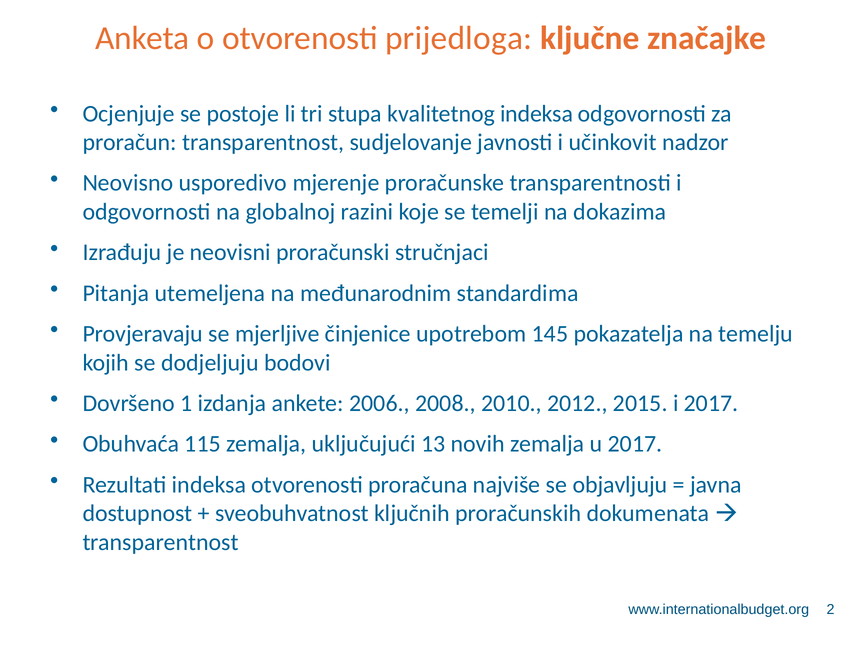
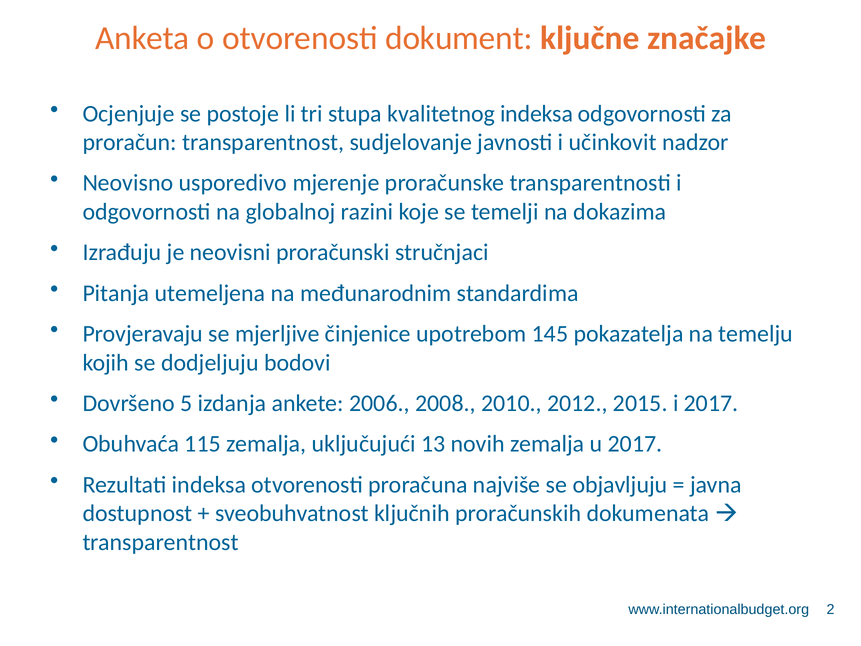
prijedloga: prijedloga -> dokument
1: 1 -> 5
